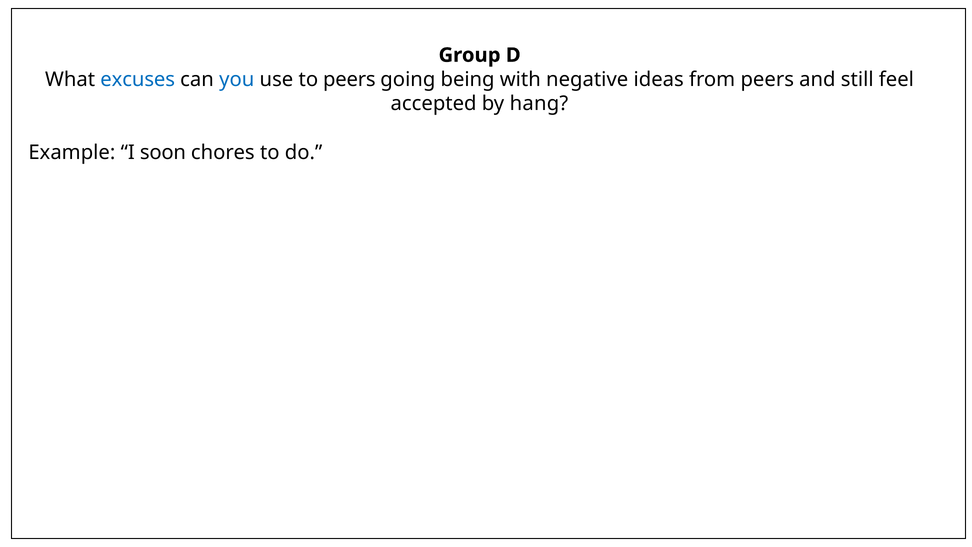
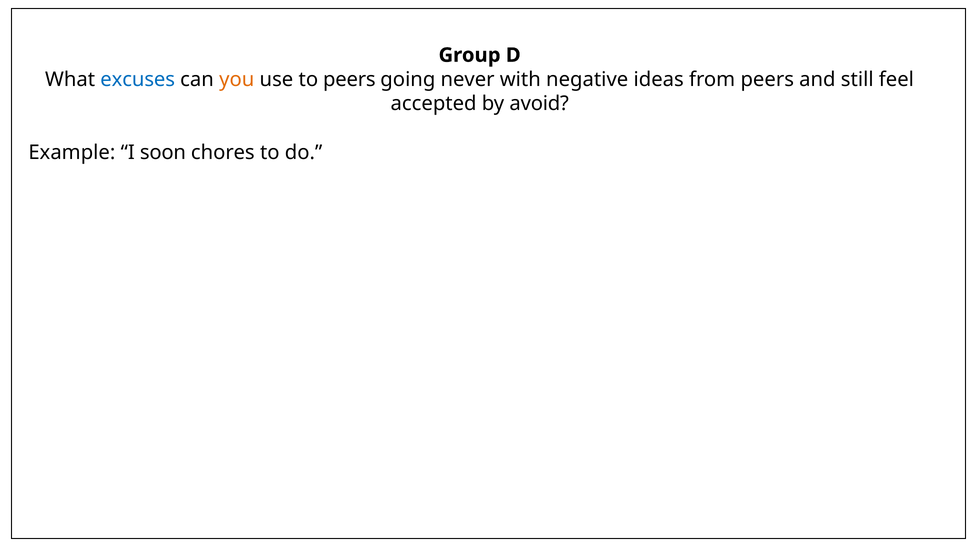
you colour: blue -> orange
being: being -> never
hang: hang -> avoid
